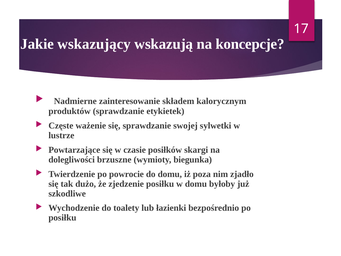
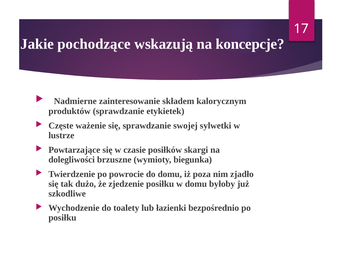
wskazujący: wskazujący -> pochodzące
